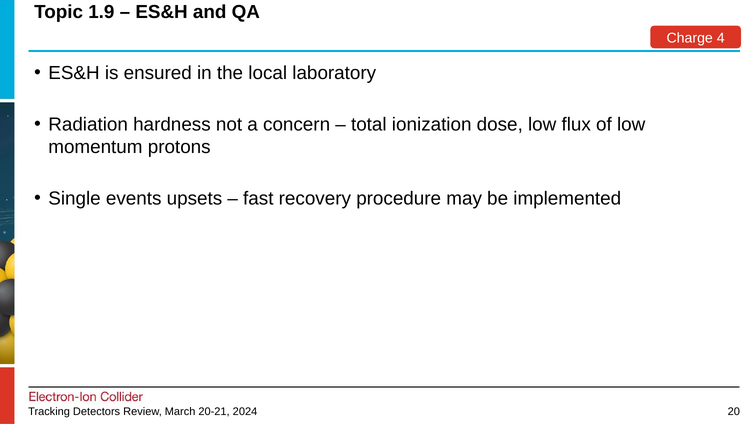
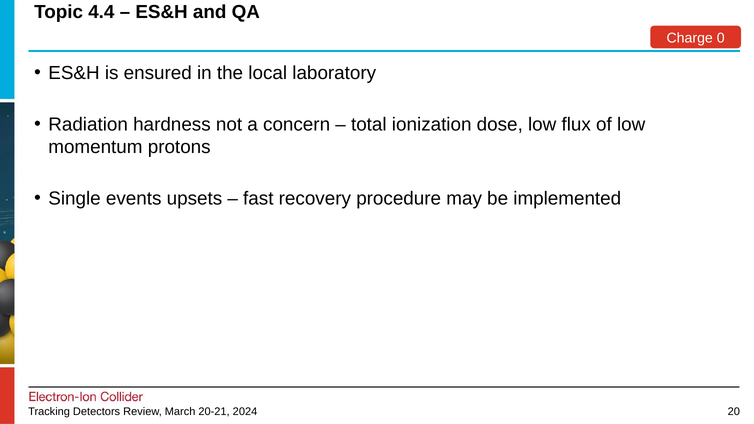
1.9: 1.9 -> 4.4
4: 4 -> 0
